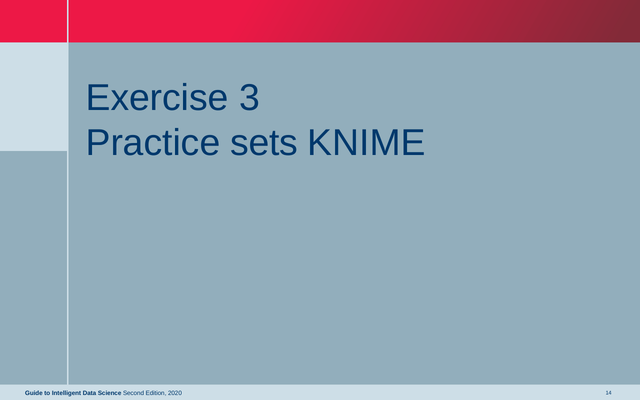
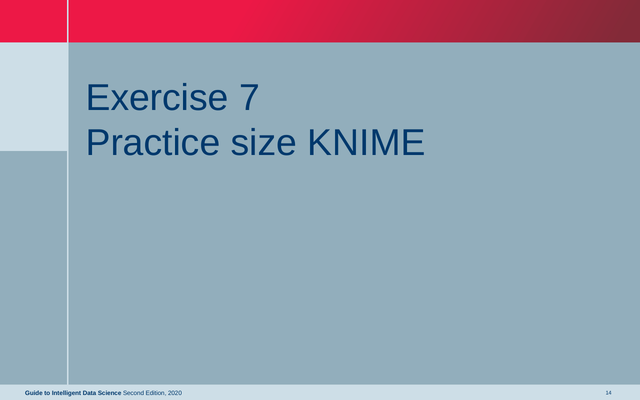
3: 3 -> 7
sets: sets -> size
